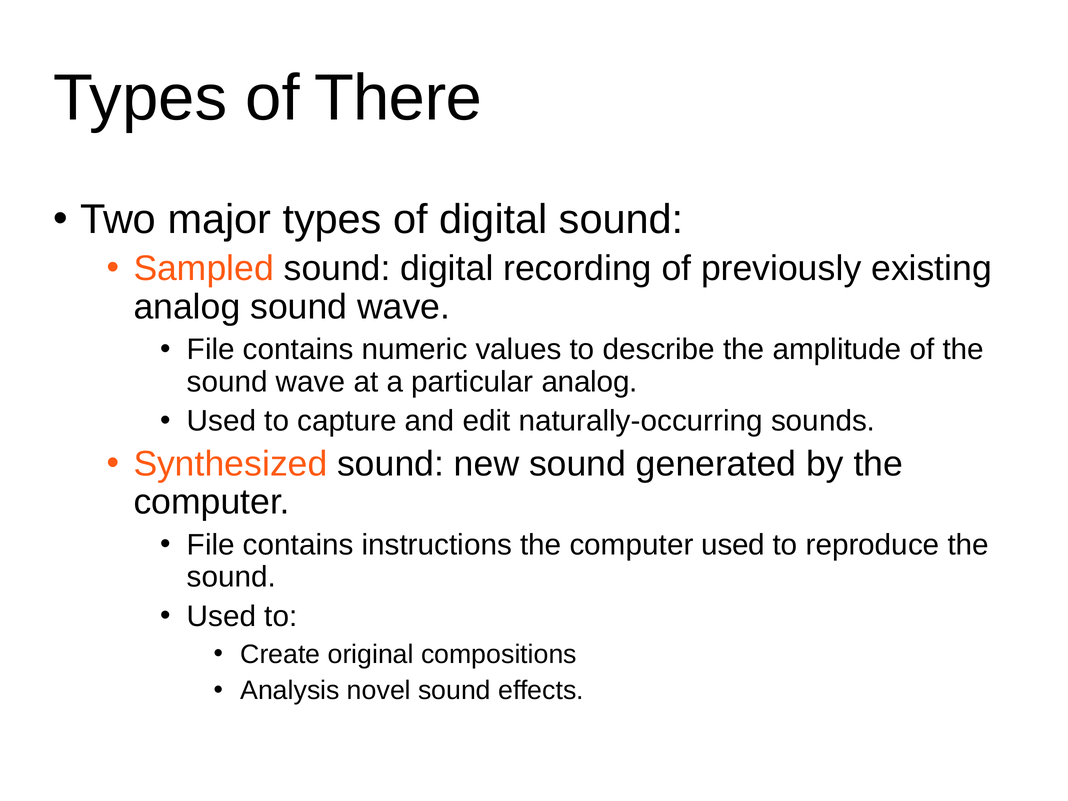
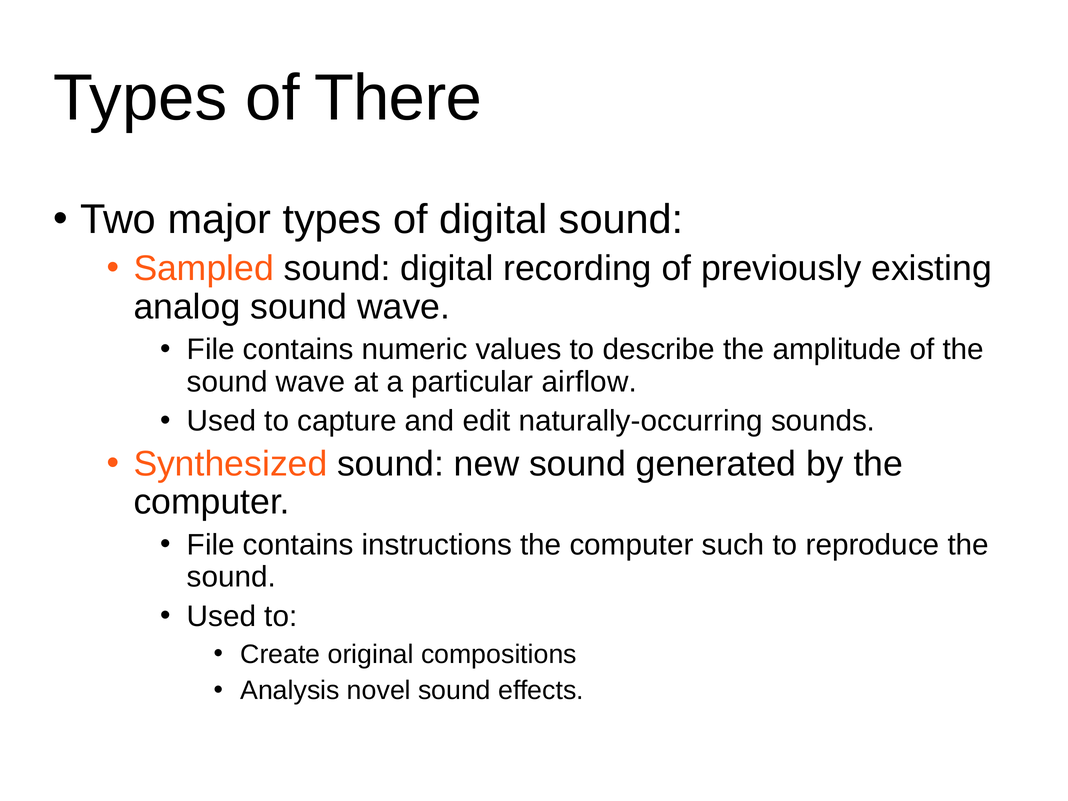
particular analog: analog -> airflow
computer used: used -> such
